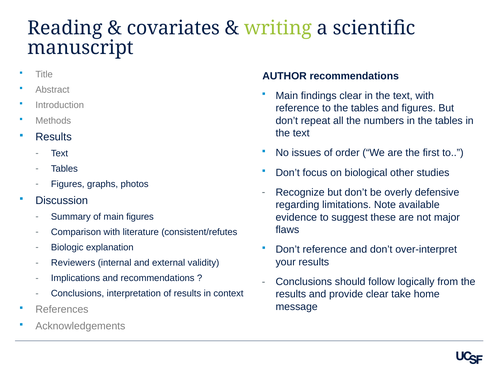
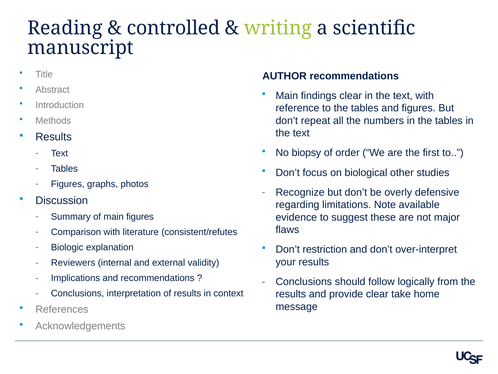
covariates: covariates -> controlled
issues: issues -> biopsy
Don’t reference: reference -> restriction
